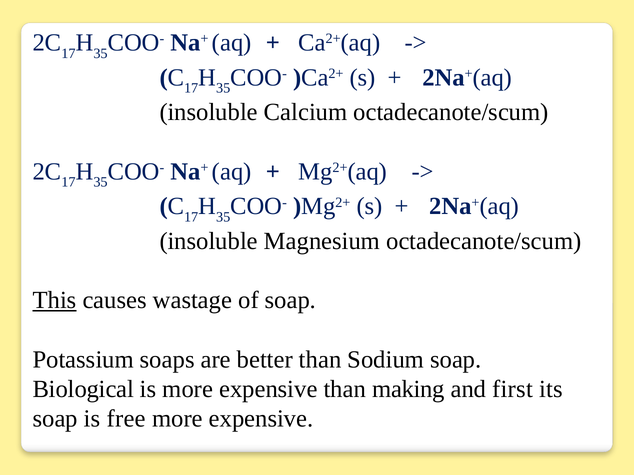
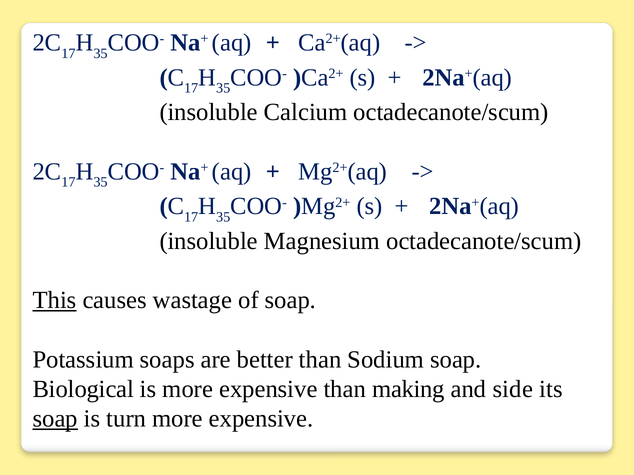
first: first -> side
soap at (55, 419) underline: none -> present
free: free -> turn
